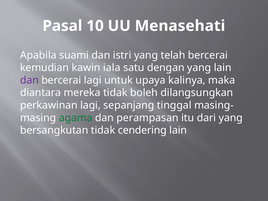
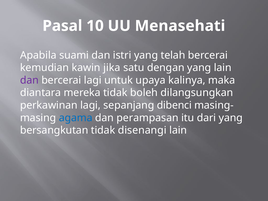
iala: iala -> jika
tinggal: tinggal -> dibenci
agama colour: green -> blue
cendering: cendering -> disenangi
